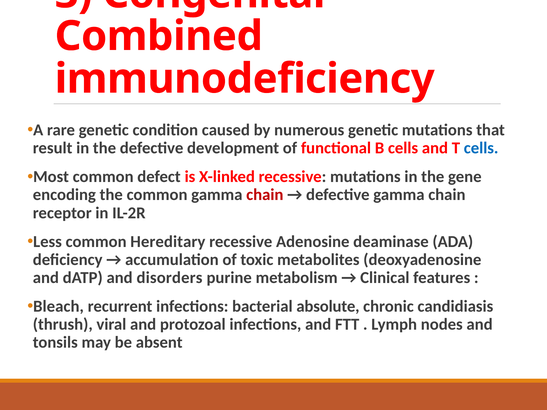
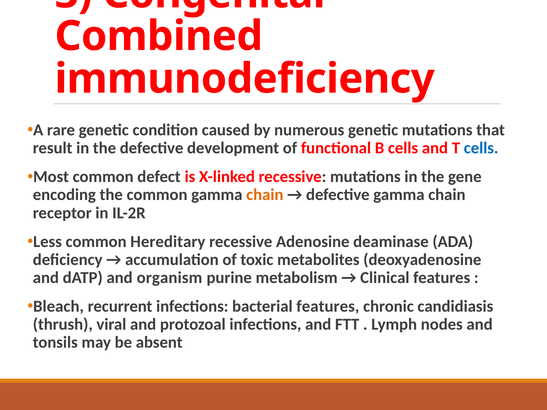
chain at (265, 195) colour: red -> orange
disorders: disorders -> organism
bacterial absolute: absolute -> features
